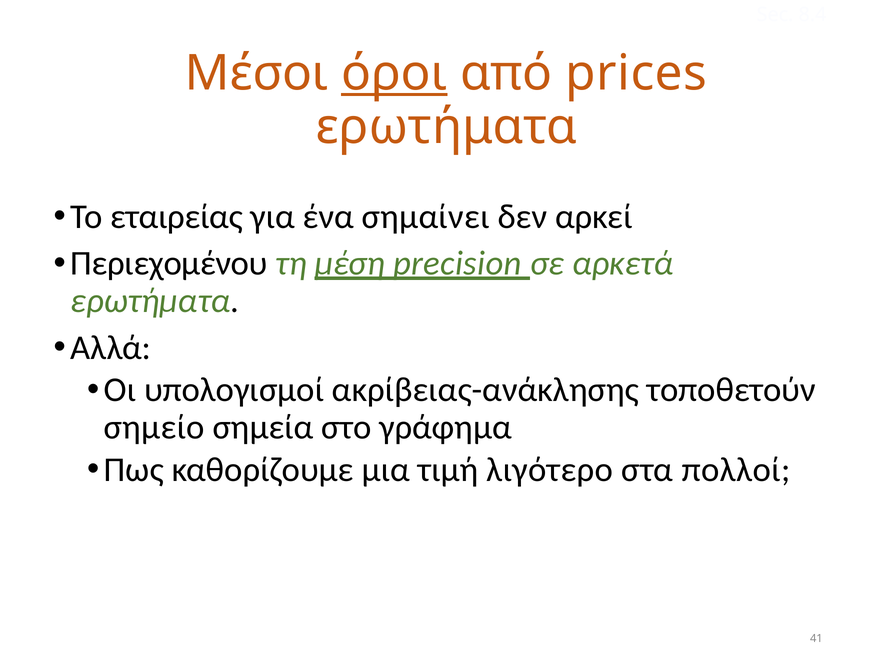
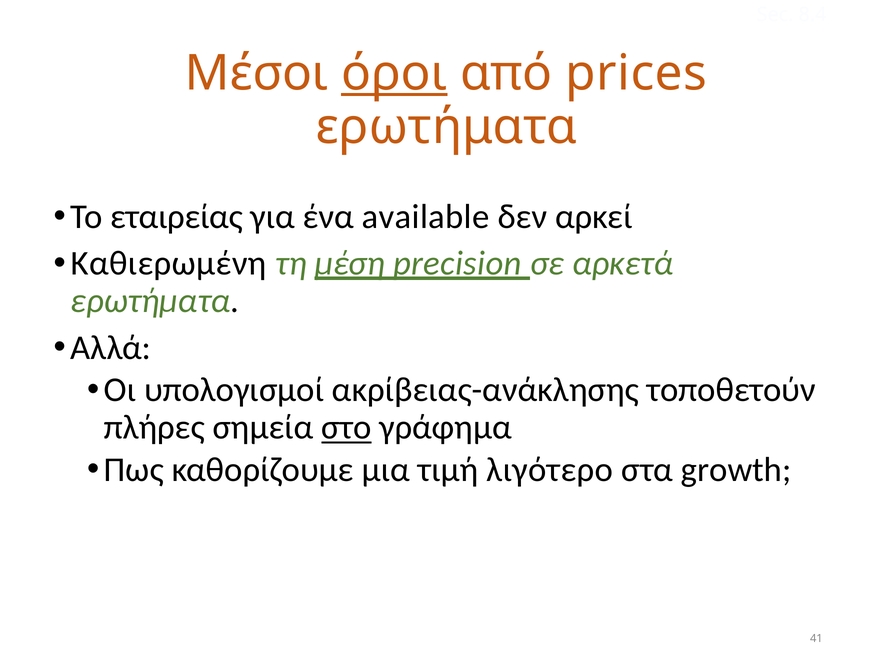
σημαίνει: σημαίνει -> available
Περιεχομένου: Περιεχομένου -> Καθιερωμένη
σημείο: σημείο -> πλήρες
στο underline: none -> present
πολλοί: πολλοί -> growth
